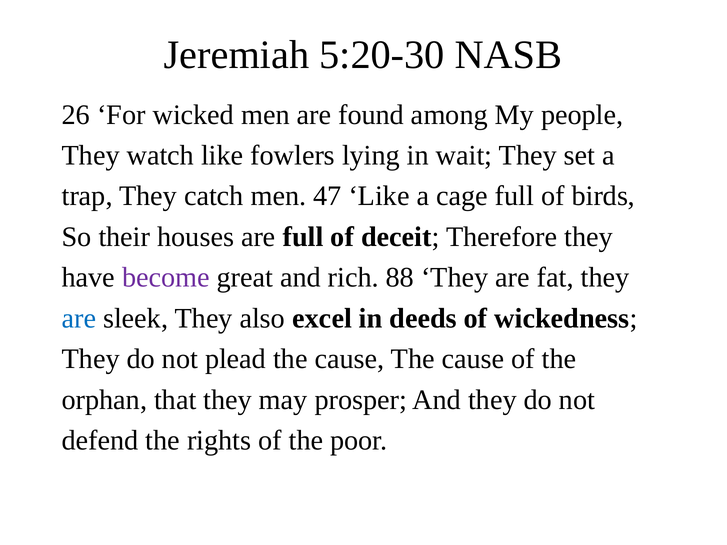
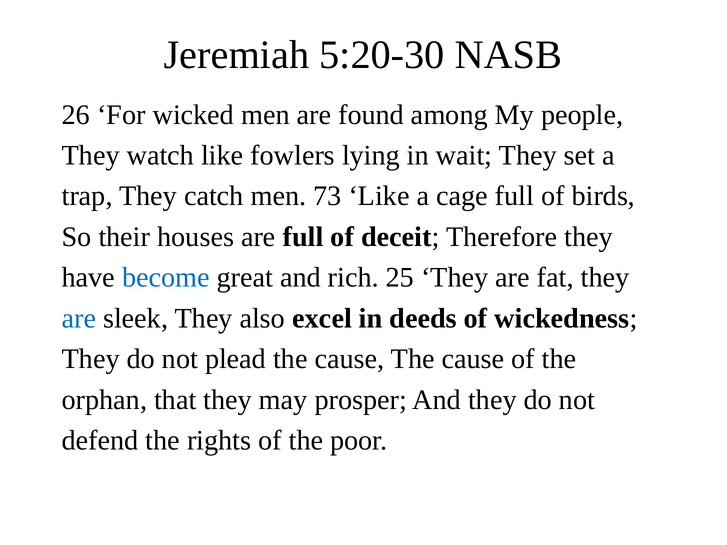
47: 47 -> 73
become colour: purple -> blue
88: 88 -> 25
